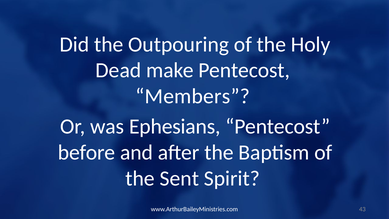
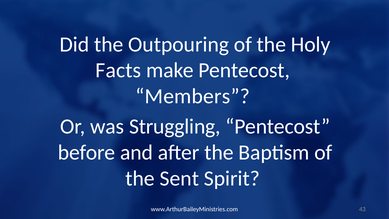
Dead: Dead -> Facts
Ephesians: Ephesians -> Struggling
